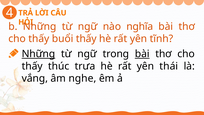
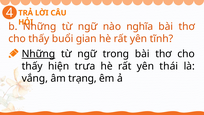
buổi thấy: thấy -> gian
bài at (142, 54) underline: present -> none
thúc: thúc -> hiện
nghe: nghe -> trạng
